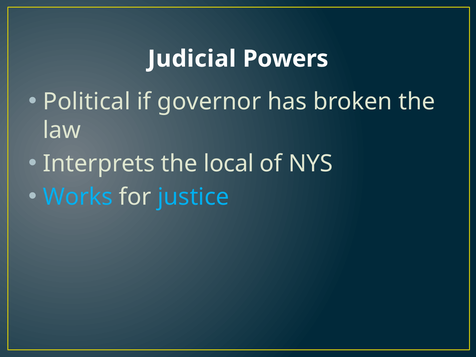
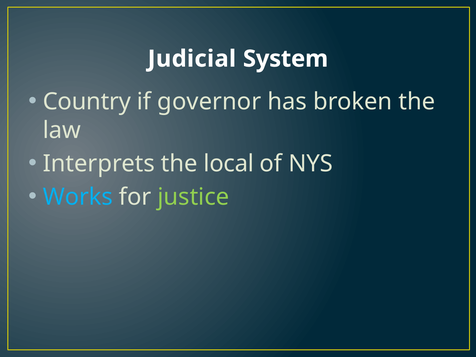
Powers: Powers -> System
Political: Political -> Country
justice colour: light blue -> light green
